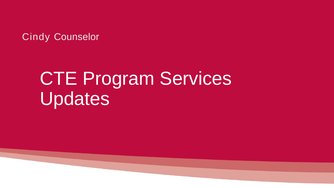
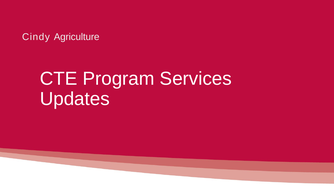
Counselor: Counselor -> Agriculture
